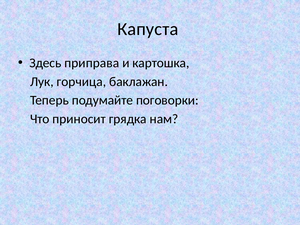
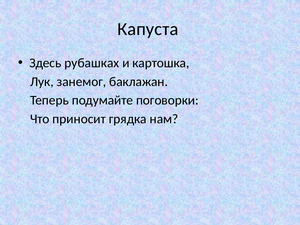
приправа: приправа -> рубашках
горчица: горчица -> занемог
